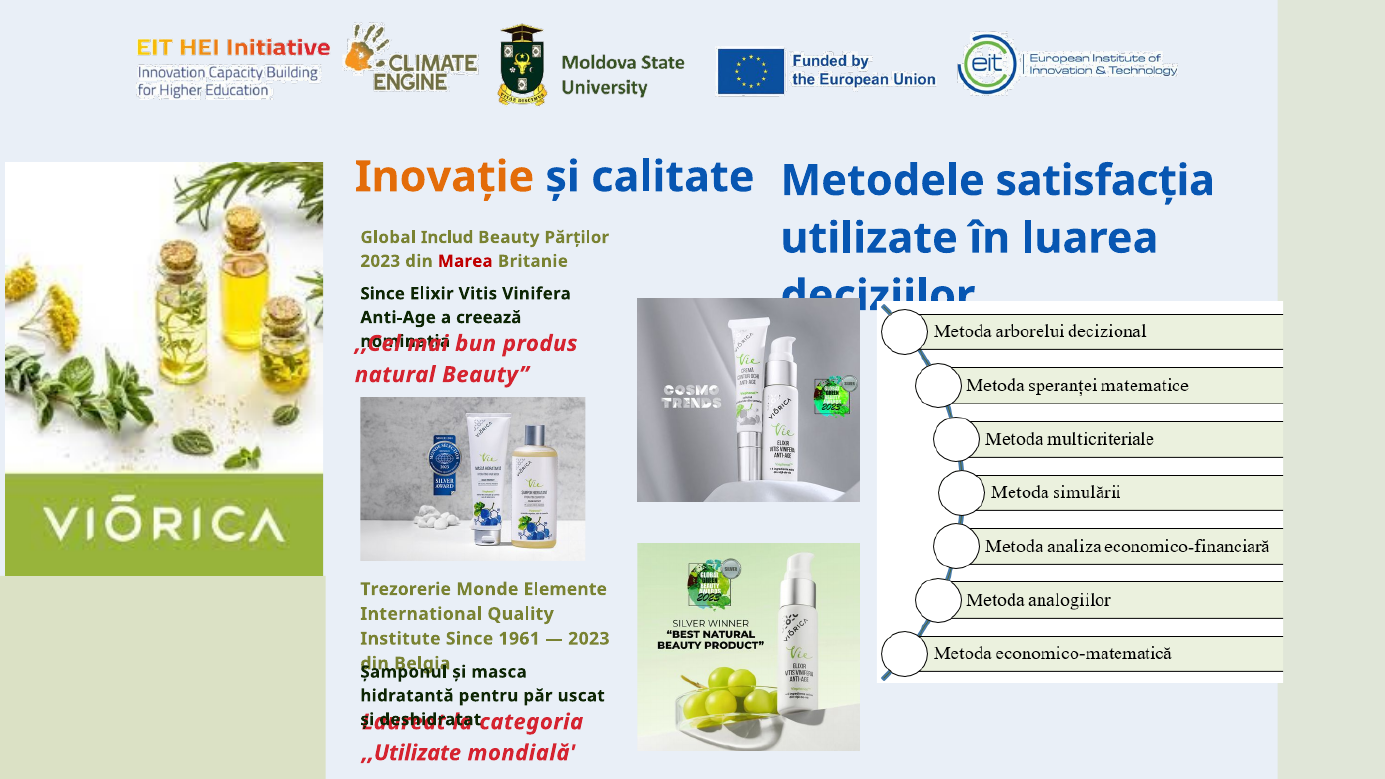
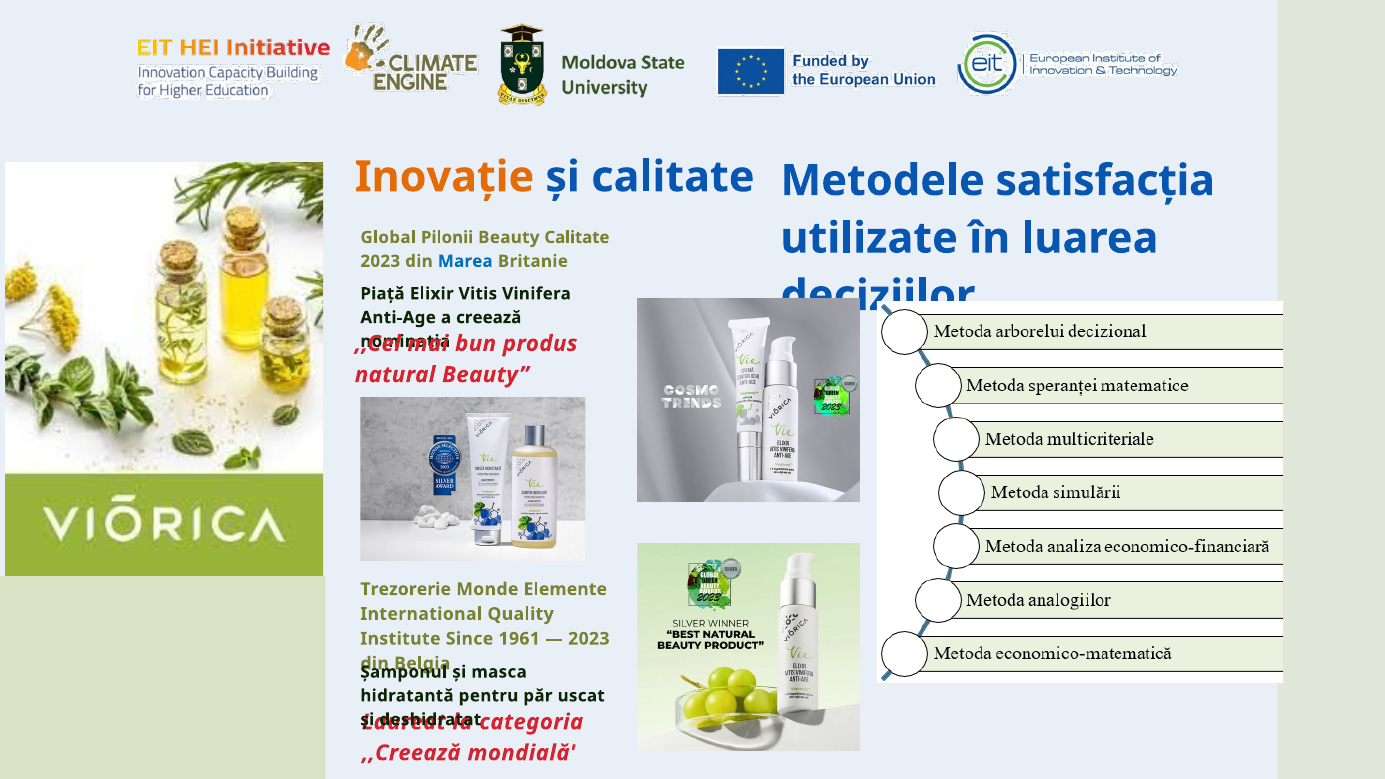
Includ: Includ -> Pilonii
Beauty Părților: Părților -> Calitate
Marea colour: red -> blue
Since at (383, 294): Since -> Piață
,,Utilizate: ,,Utilizate -> ,,Creează
